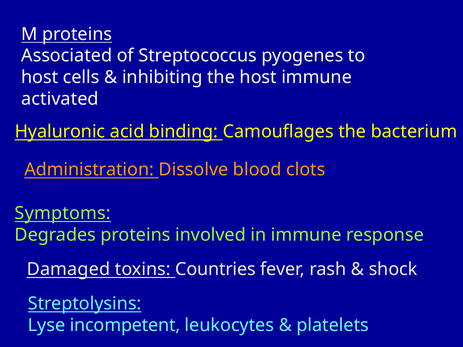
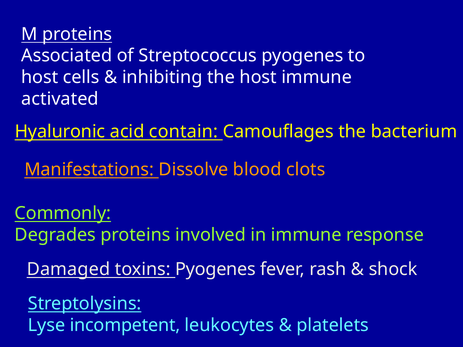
binding: binding -> contain
Administration: Administration -> Manifestations
Symptoms: Symptoms -> Commonly
toxins Countries: Countries -> Pyogenes
